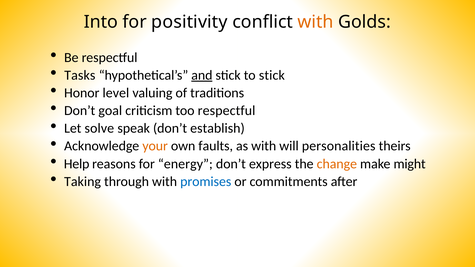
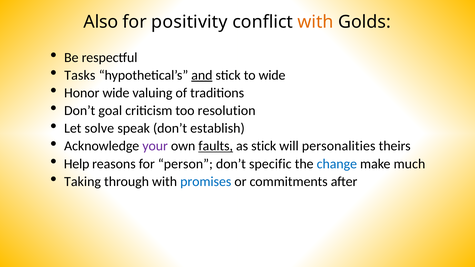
Into: Into -> Also
to stick: stick -> wide
Honor level: level -> wide
too respectful: respectful -> resolution
your colour: orange -> purple
faults underline: none -> present
as with: with -> stick
energy: energy -> person
express: express -> specific
change colour: orange -> blue
might: might -> much
